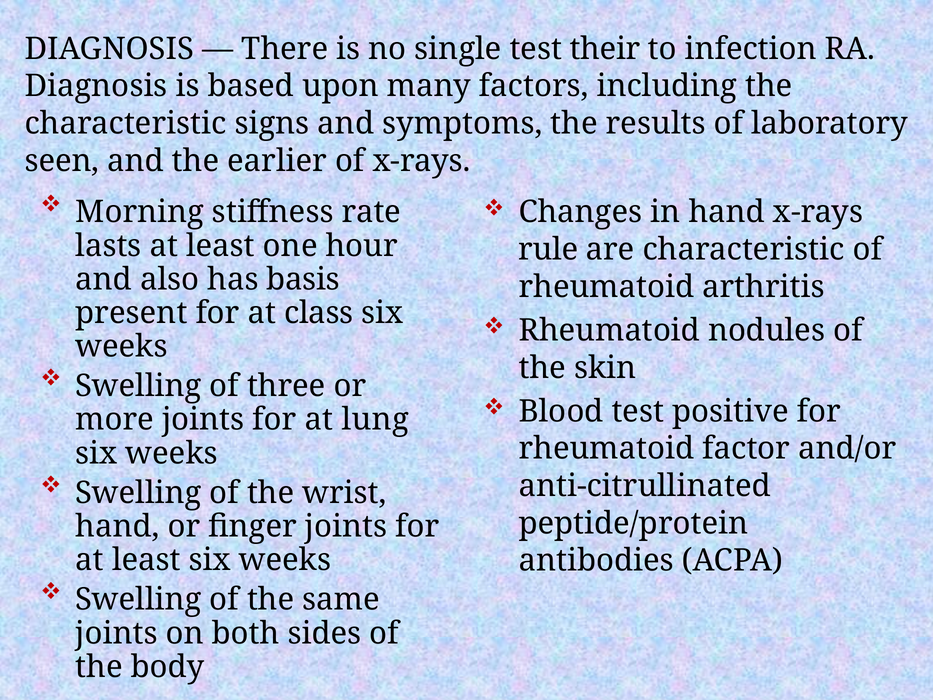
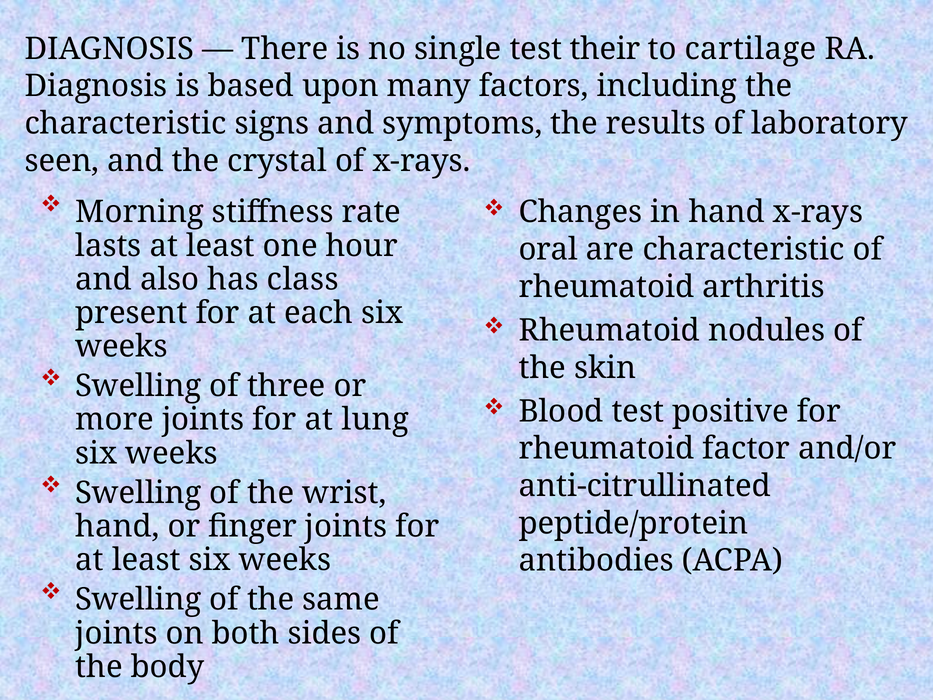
infection: infection -> cartilage
earlier: earlier -> crystal
rule: rule -> oral
basis: basis -> class
class: class -> each
